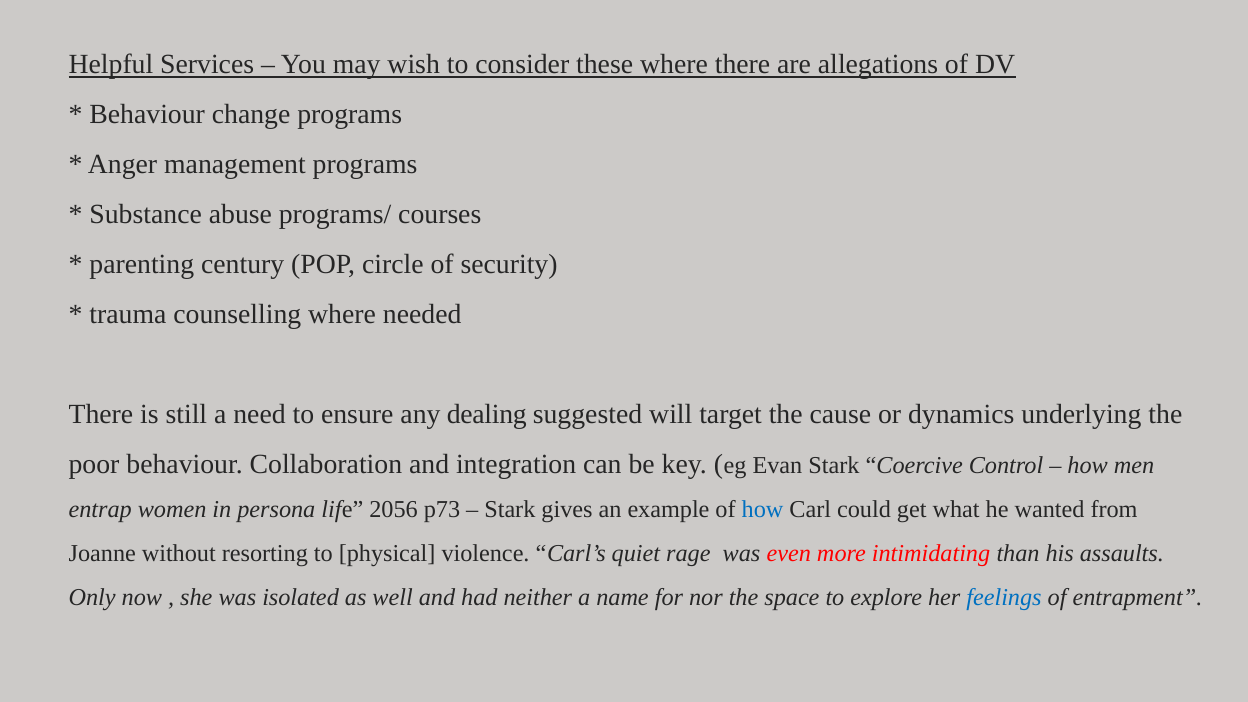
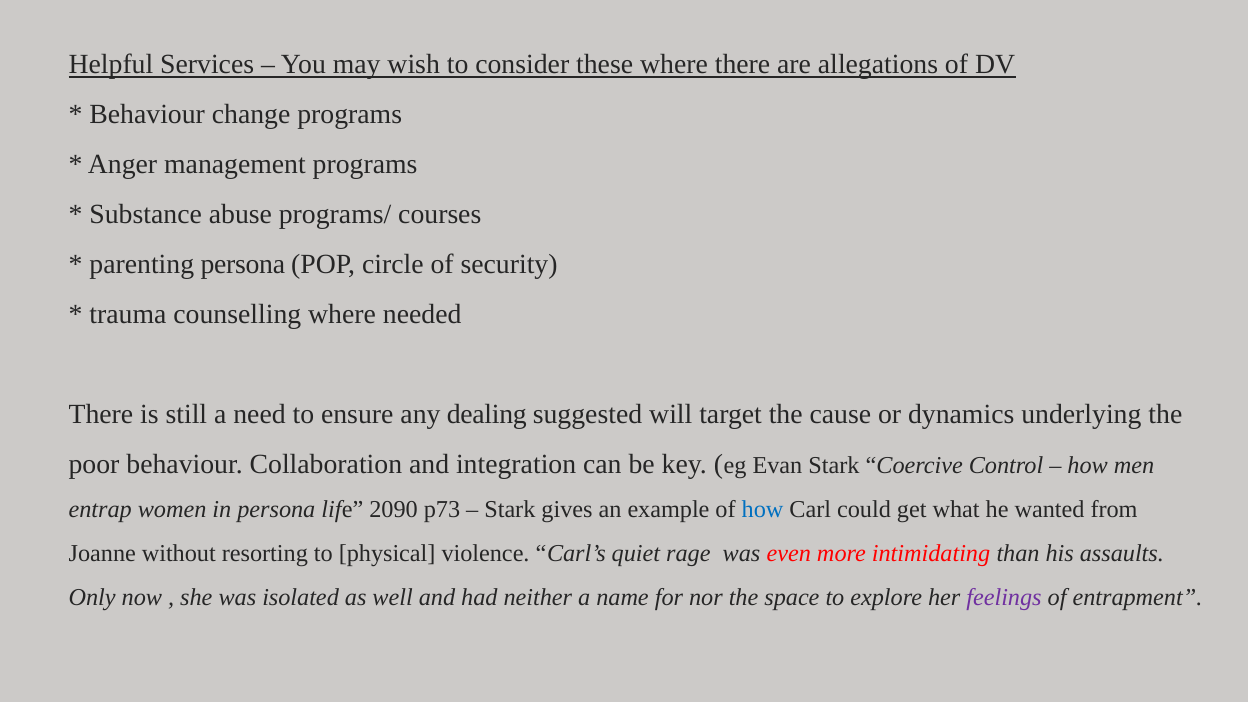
parenting century: century -> persona
2056: 2056 -> 2090
feelings colour: blue -> purple
